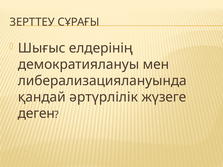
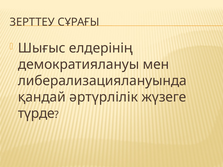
деген: деген -> түрде
